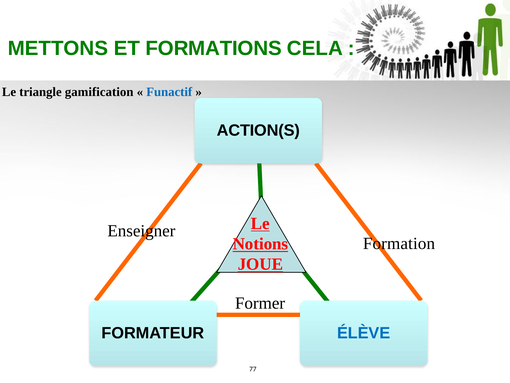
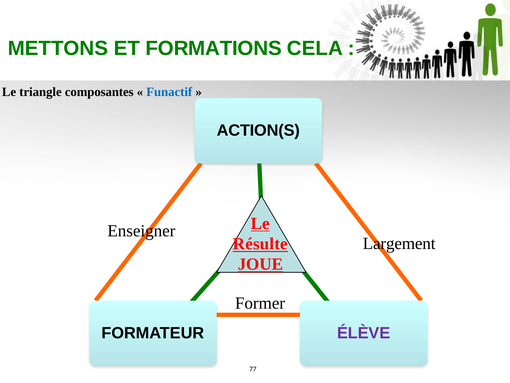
gamification: gamification -> composantes
Formation: Formation -> Largement
Notions: Notions -> Résulte
ÉLÈVE colour: blue -> purple
